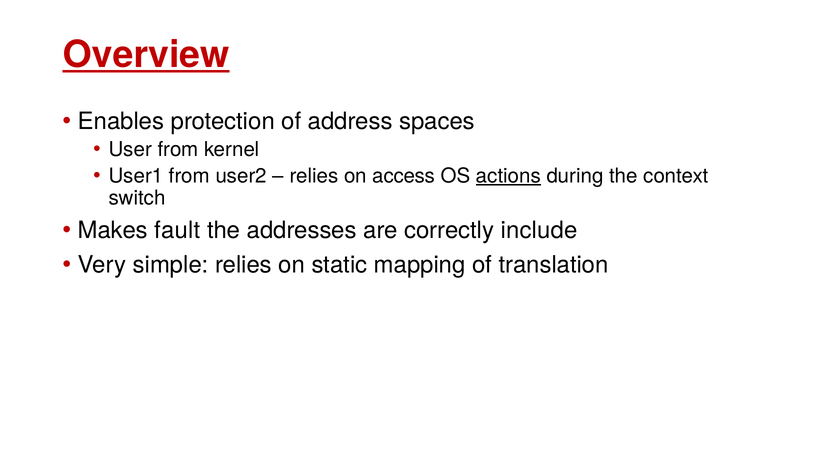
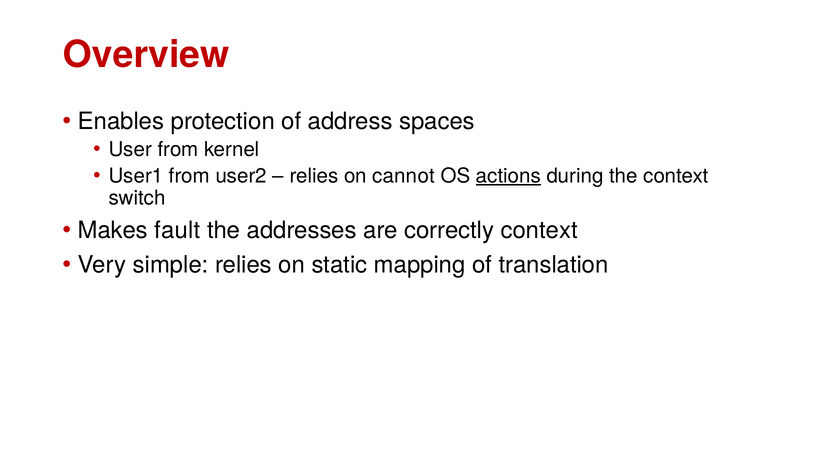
Overview underline: present -> none
access: access -> cannot
correctly include: include -> context
